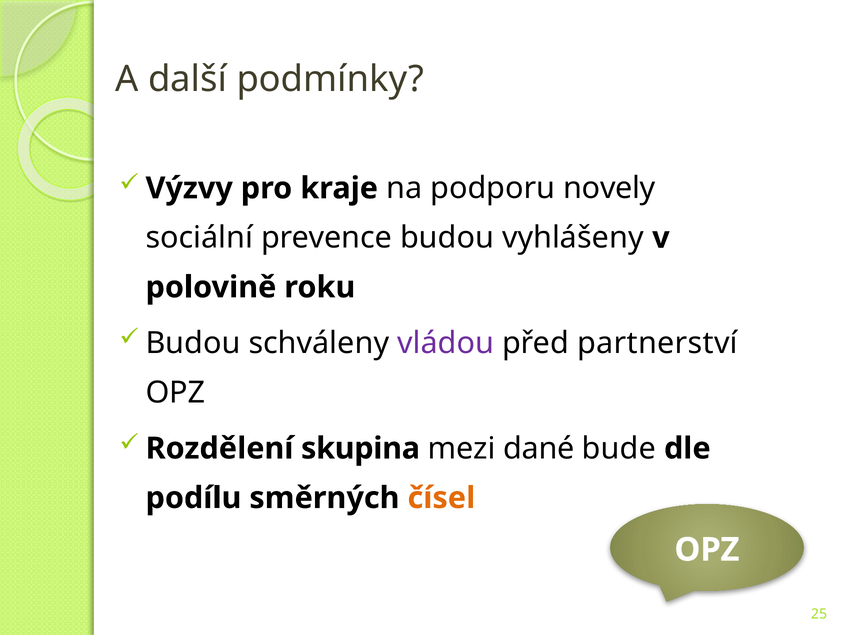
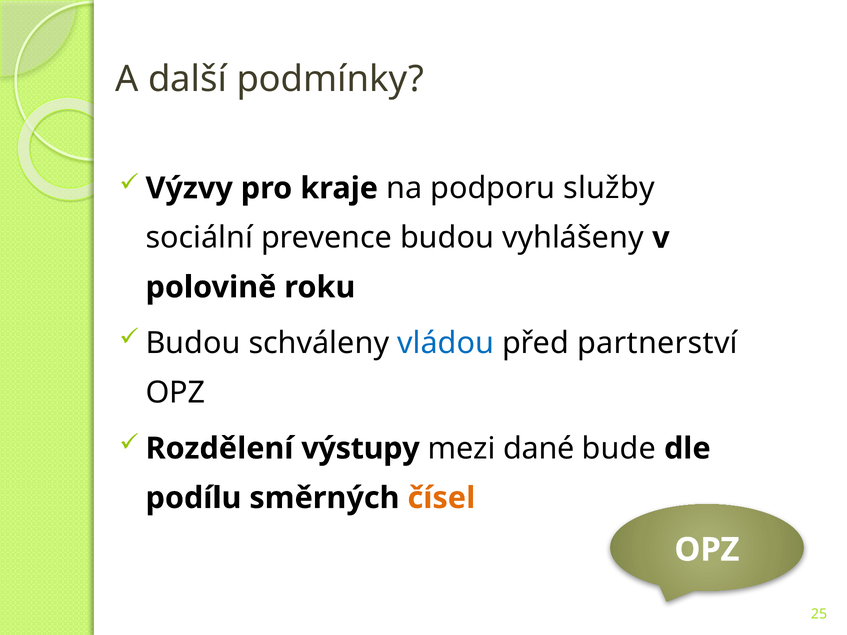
novely: novely -> služby
vládou colour: purple -> blue
skupina: skupina -> výstupy
